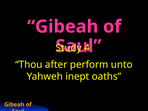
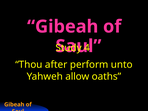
inept: inept -> allow
